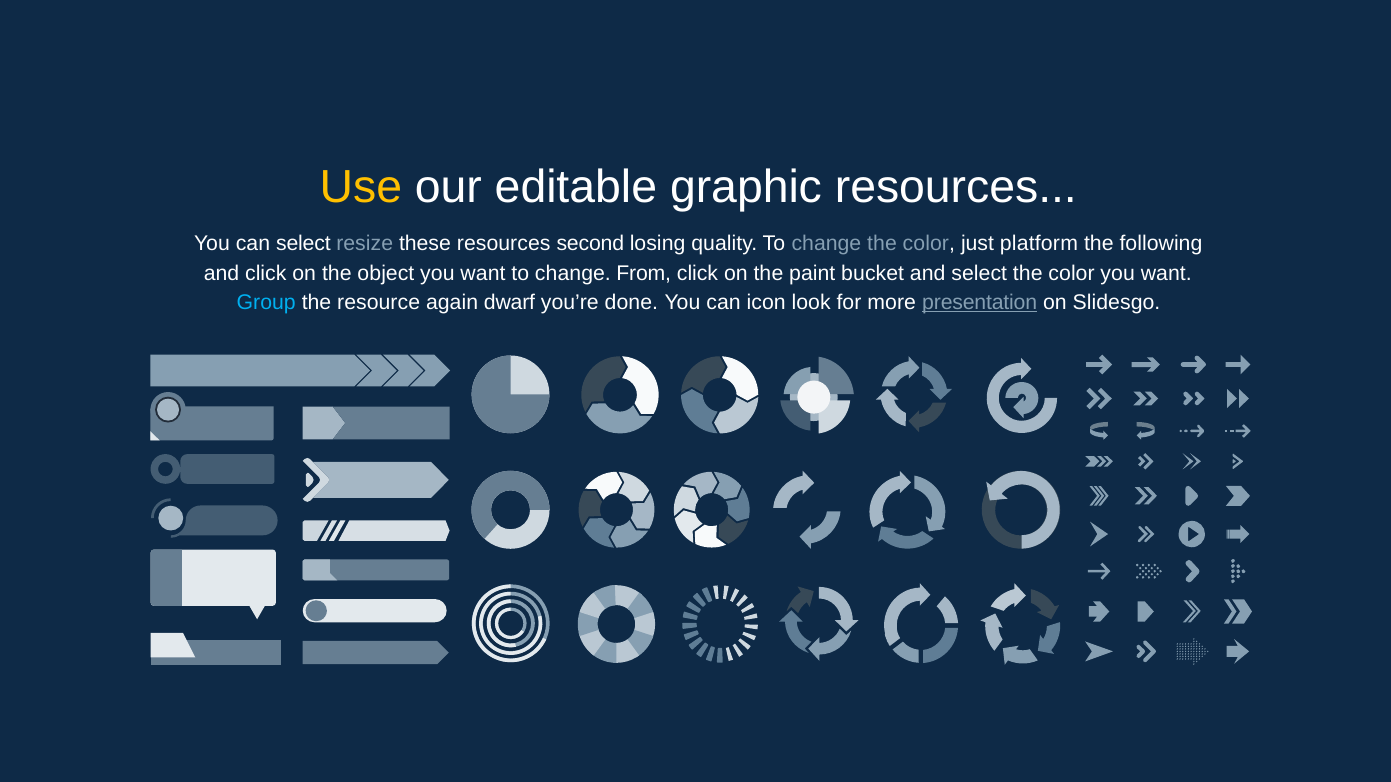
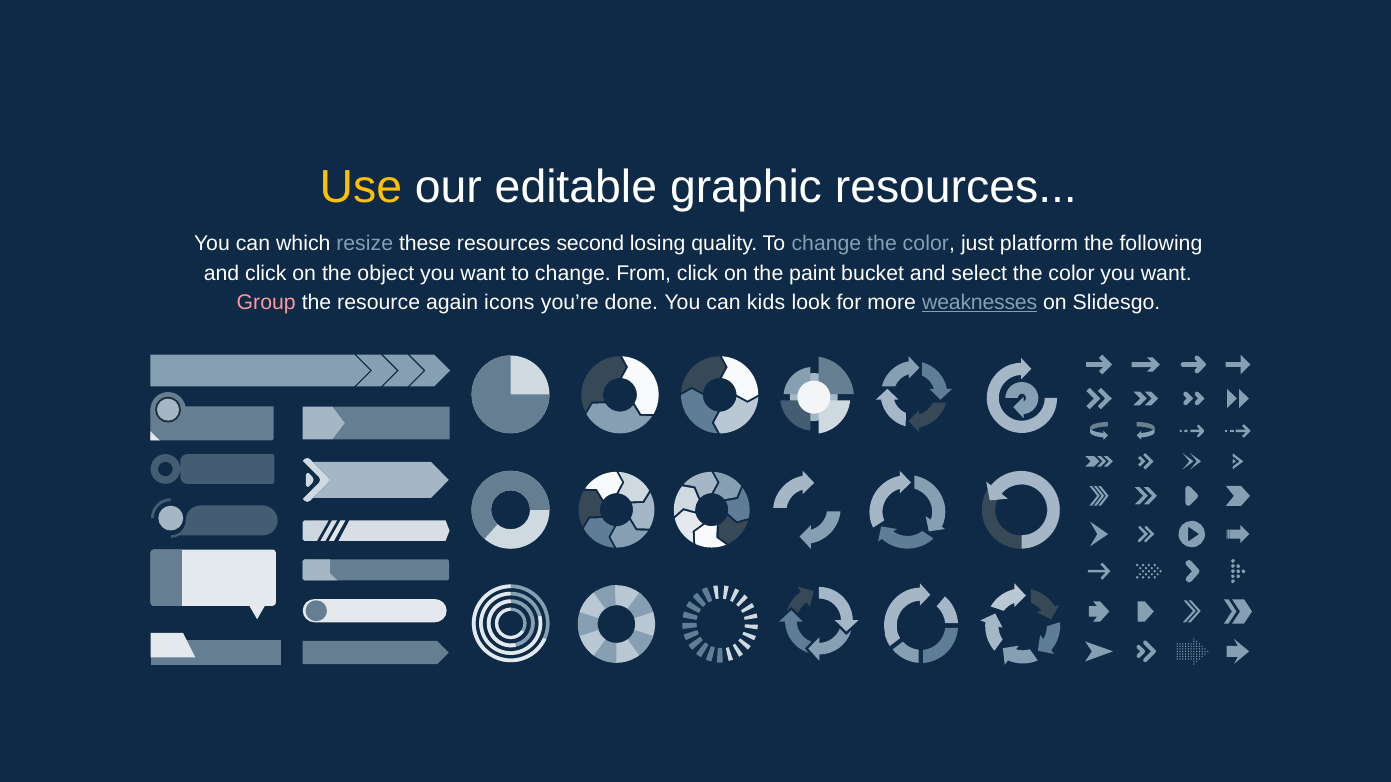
can select: select -> which
Group colour: light blue -> pink
dwarf: dwarf -> icons
icon: icon -> kids
presentation: presentation -> weaknesses
